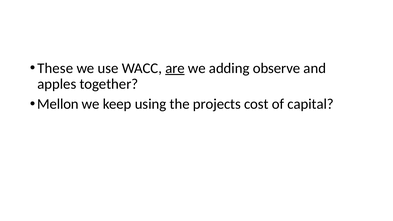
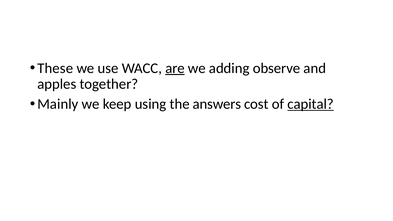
Mellon: Mellon -> Mainly
projects: projects -> answers
capital underline: none -> present
